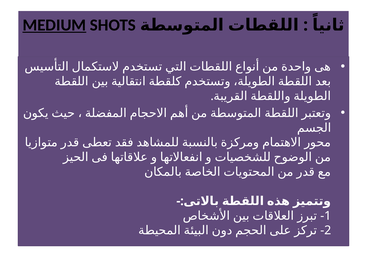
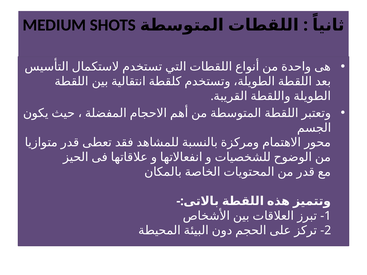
MEDIUM underline: present -> none
